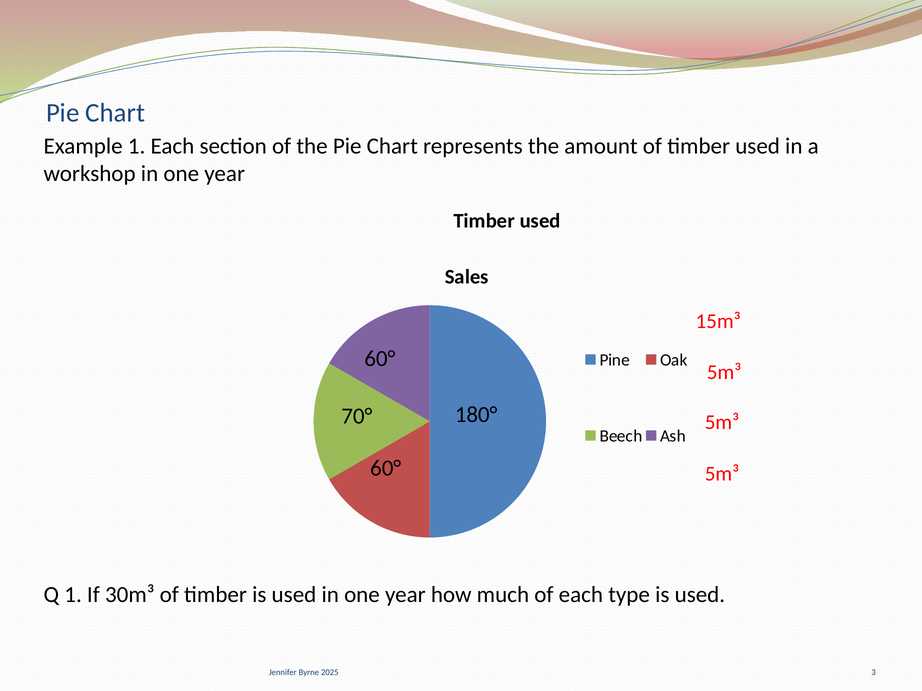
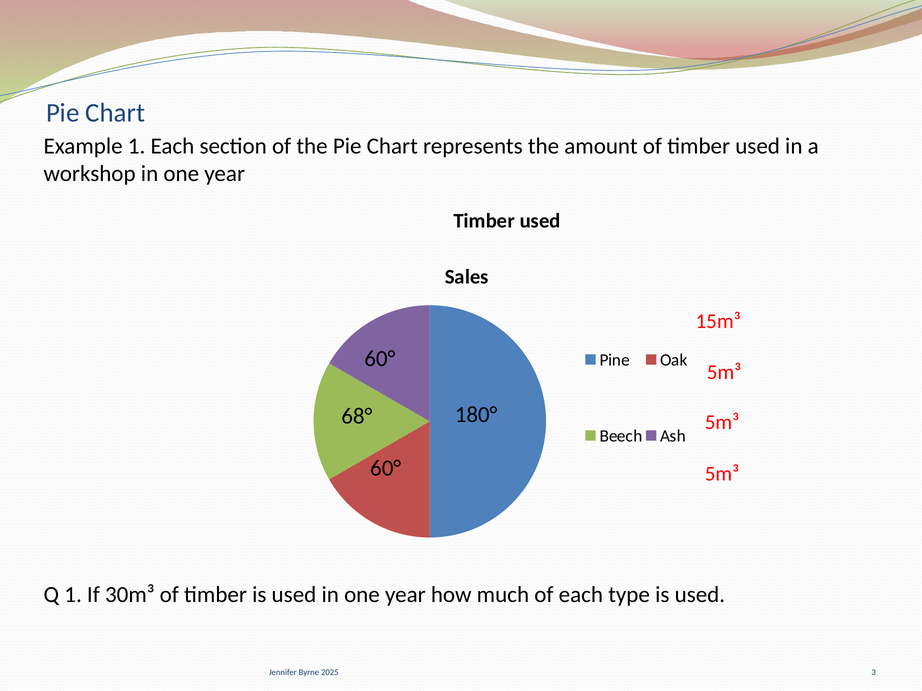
70°: 70° -> 68°
